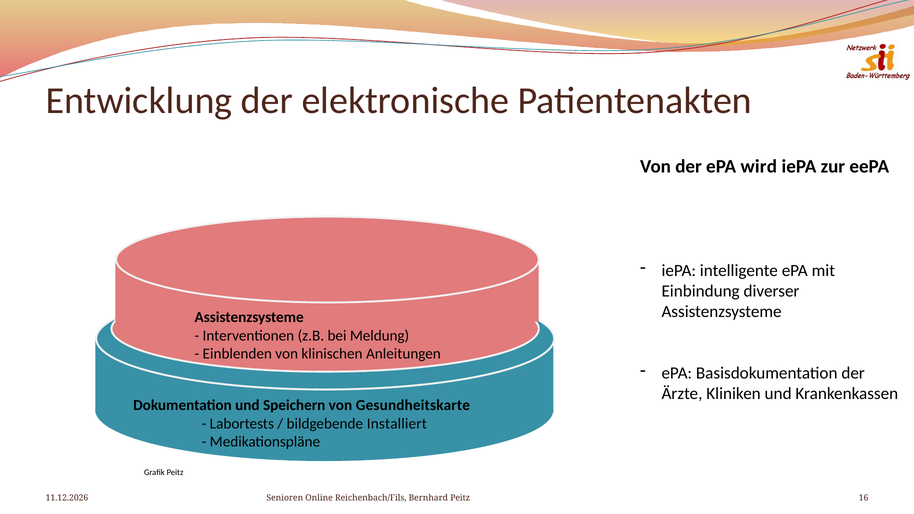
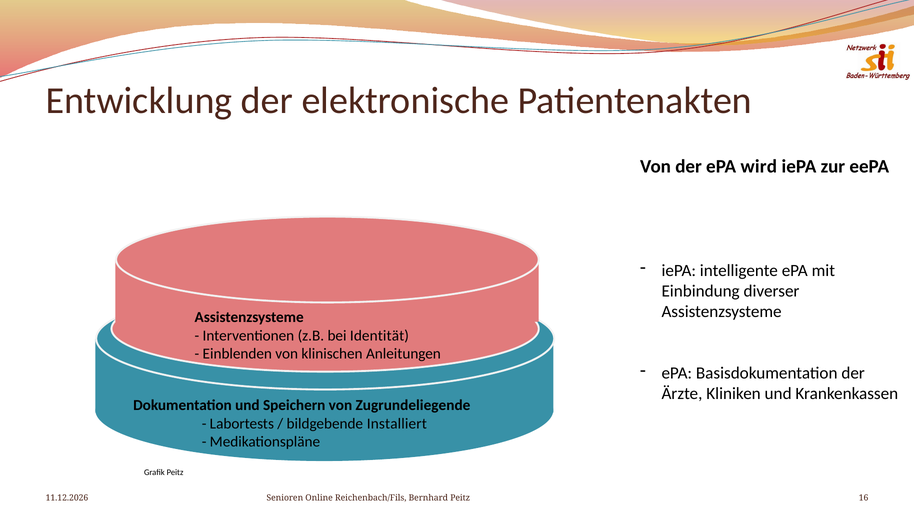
Meldung: Meldung -> Identität
Gesundheitskarte: Gesundheitskarte -> Zugrundeliegende
